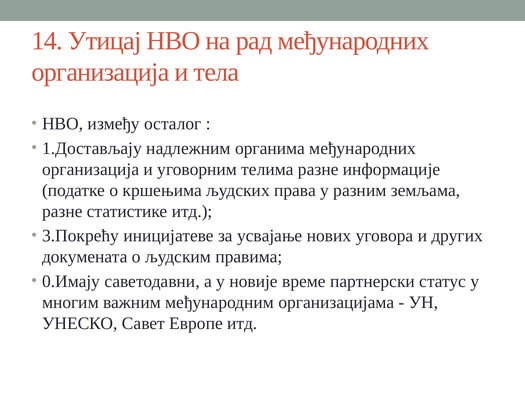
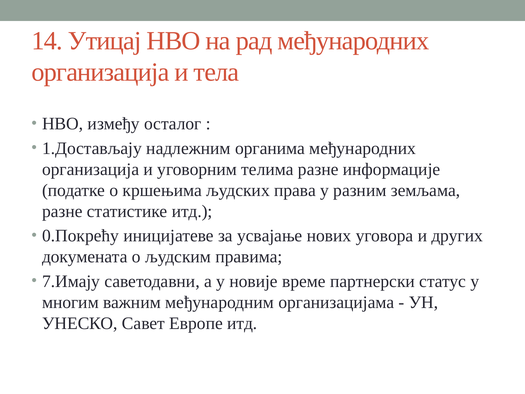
3.Покрећу: 3.Покрећу -> 0.Покрећу
0.Имају: 0.Имају -> 7.Имају
